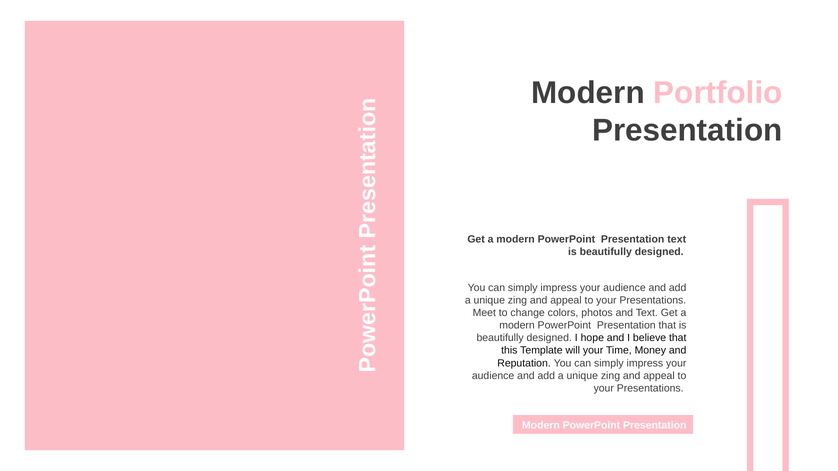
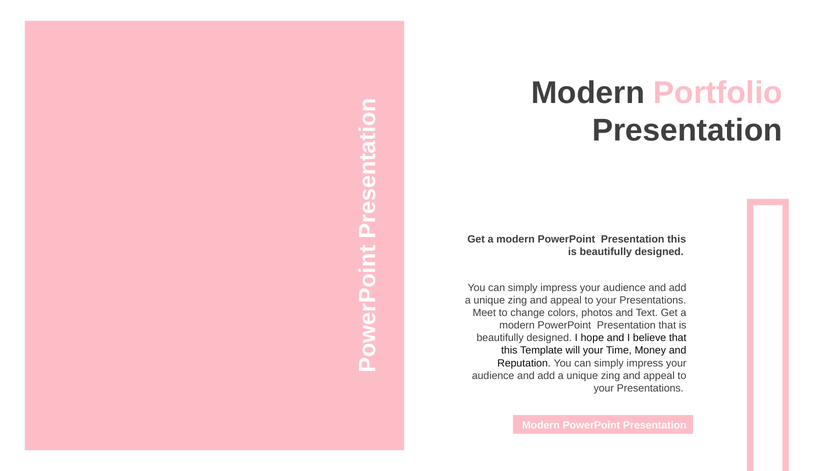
Presentation text: text -> this
